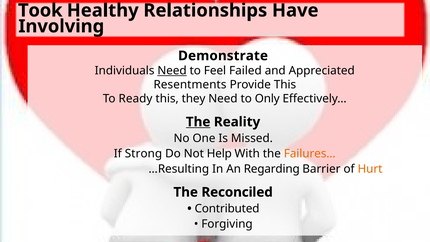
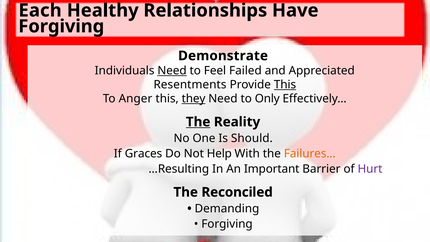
Took: Took -> Each
Involving at (61, 26): Involving -> Forgiving
This at (285, 85) underline: none -> present
Ready: Ready -> Anger
they underline: none -> present
Missed: Missed -> Should
Strong: Strong -> Graces
Regarding: Regarding -> Important
Hurt colour: orange -> purple
Contributed: Contributed -> Demanding
